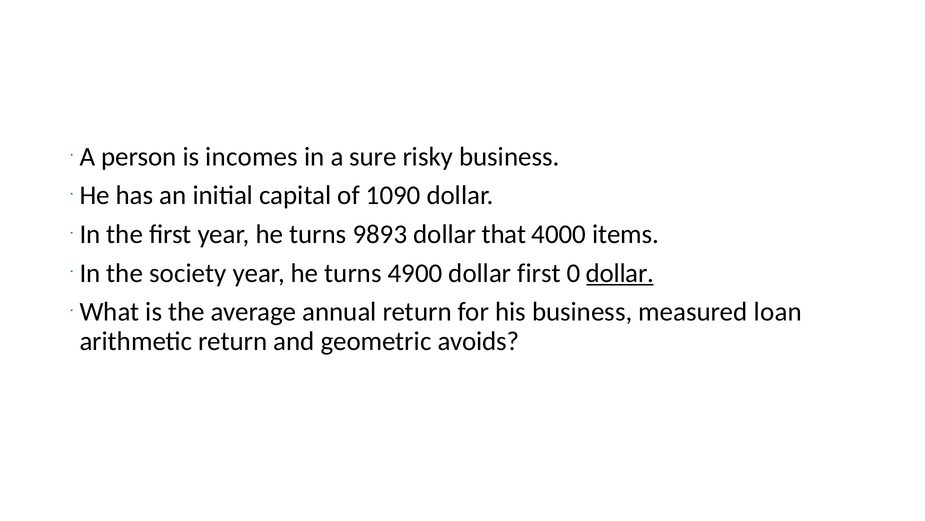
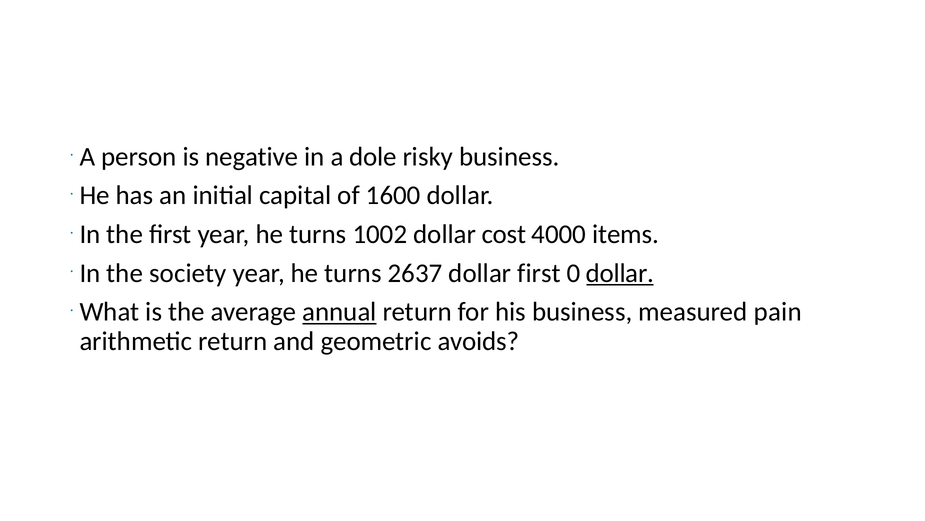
incomes: incomes -> negative
sure: sure -> dole
1090: 1090 -> 1600
9893: 9893 -> 1002
that: that -> cost
4900: 4900 -> 2637
annual underline: none -> present
loan: loan -> pain
